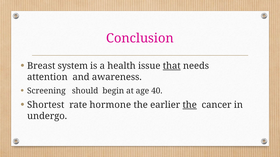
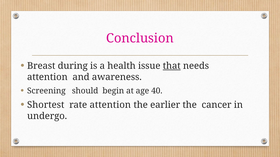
system: system -> during
rate hormone: hormone -> attention
the at (190, 105) underline: present -> none
